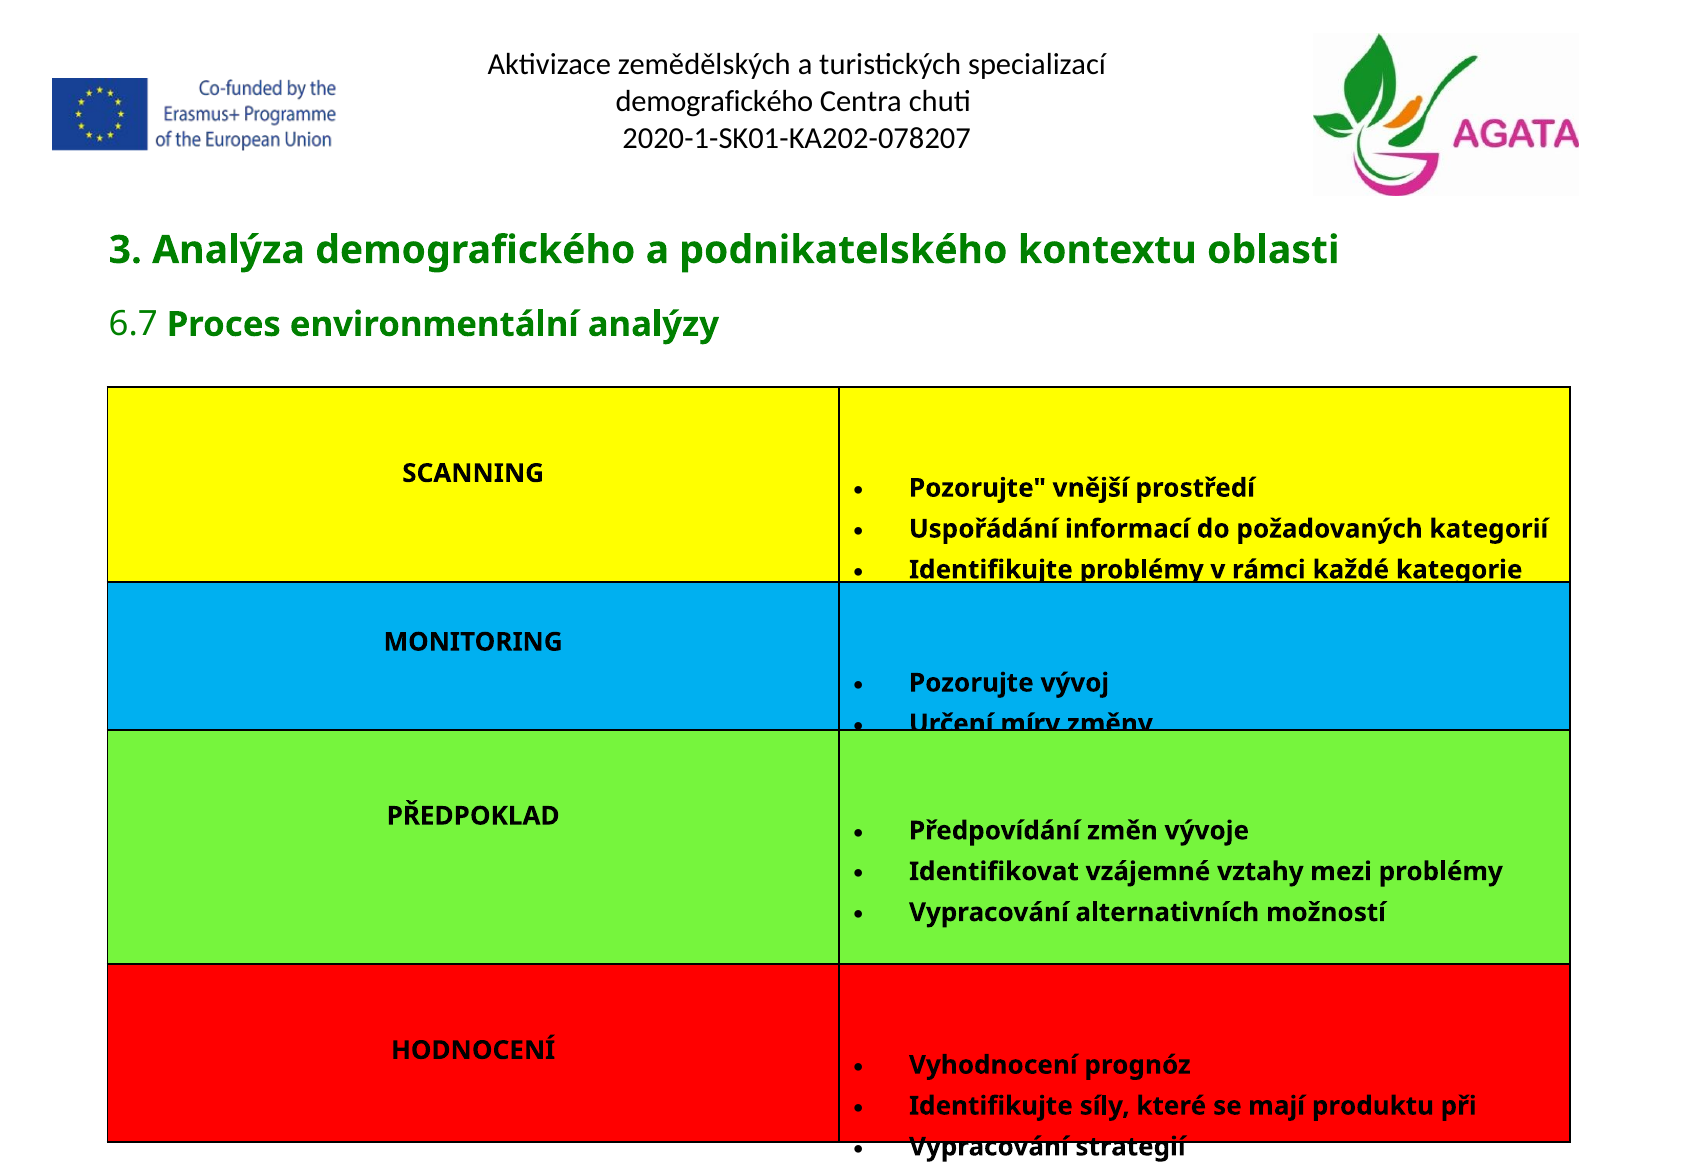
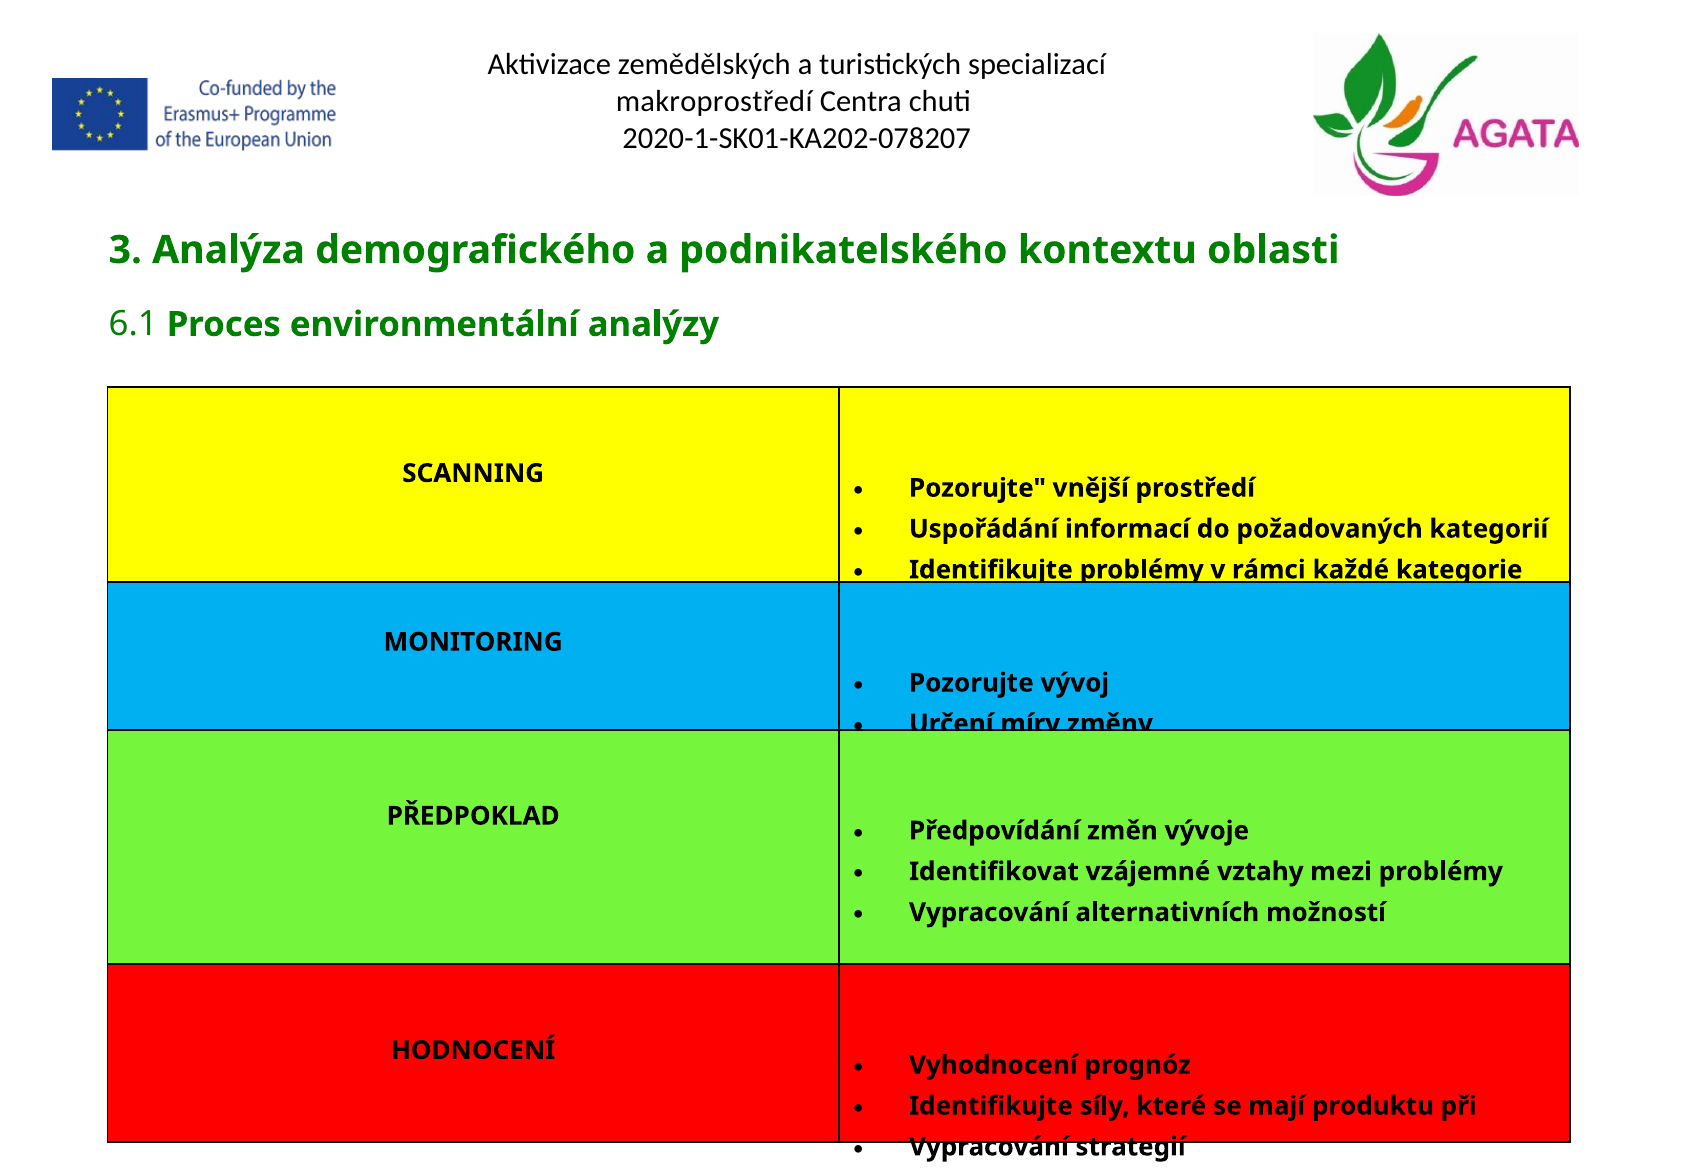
demografického at (714, 101): demografického -> makroprostředí
6.7: 6.7 -> 6.1
